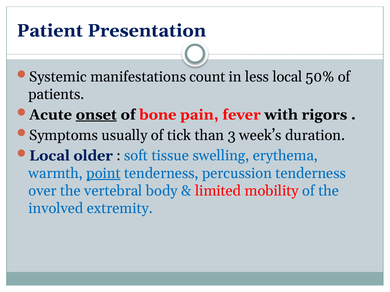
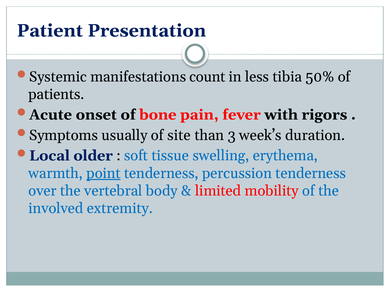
less local: local -> tibia
onset underline: present -> none
tick: tick -> site
